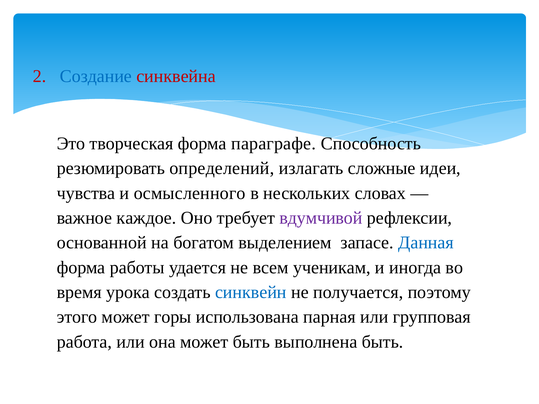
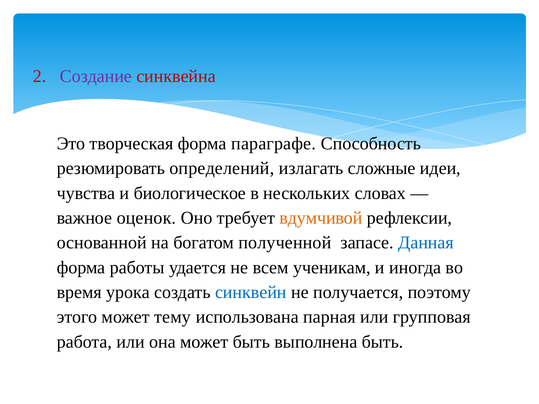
Создание colour: blue -> purple
осмысленного: осмысленного -> биологическое
каждое: каждое -> оценок
вдумчивой colour: purple -> orange
выделением: выделением -> полученной
горы: горы -> тему
